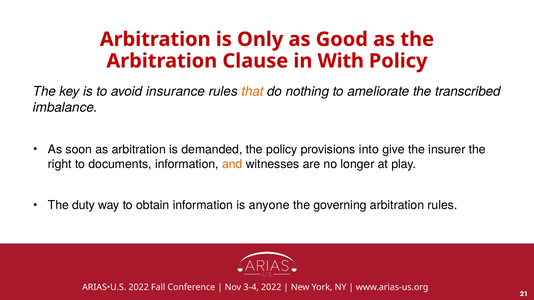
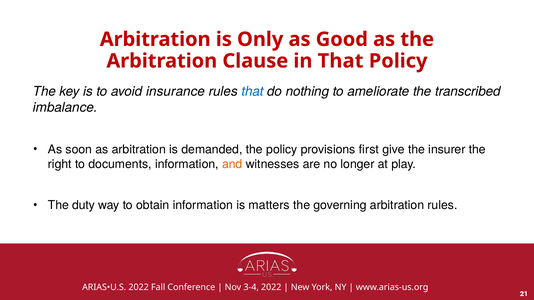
in With: With -> That
that at (252, 92) colour: orange -> blue
into: into -> first
anyone: anyone -> matters
